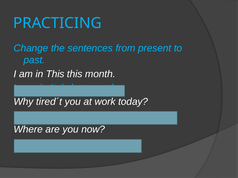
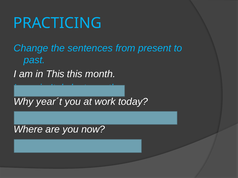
tired´t: tired´t -> year´t
